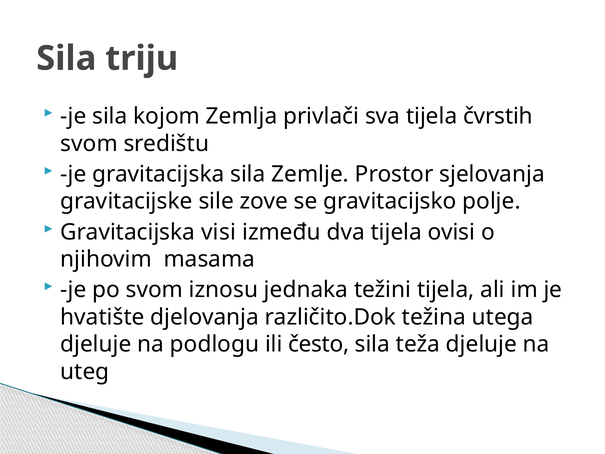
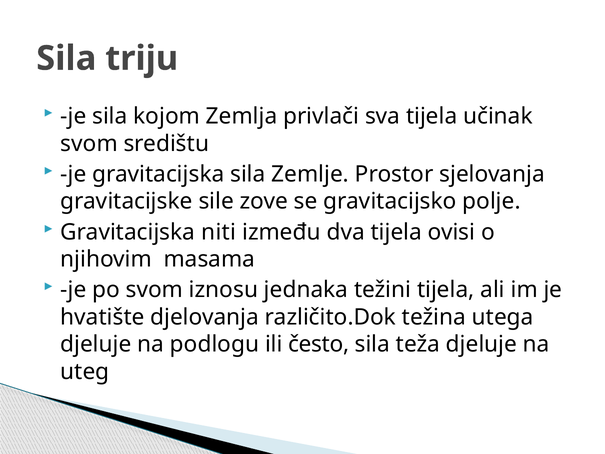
čvrstih: čvrstih -> učinak
visi: visi -> niti
